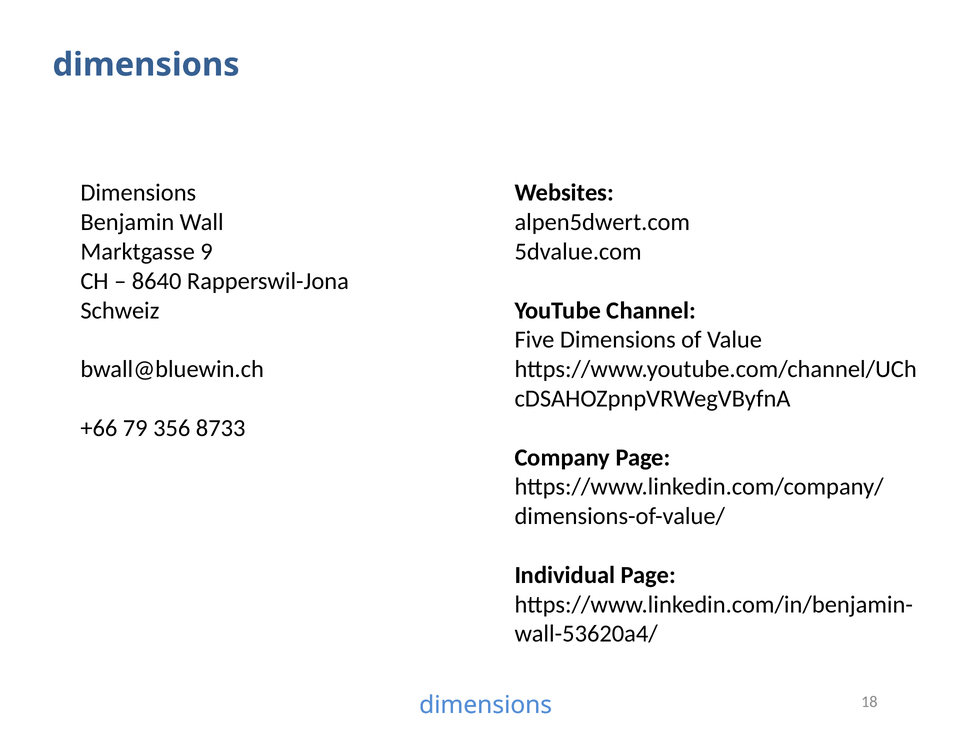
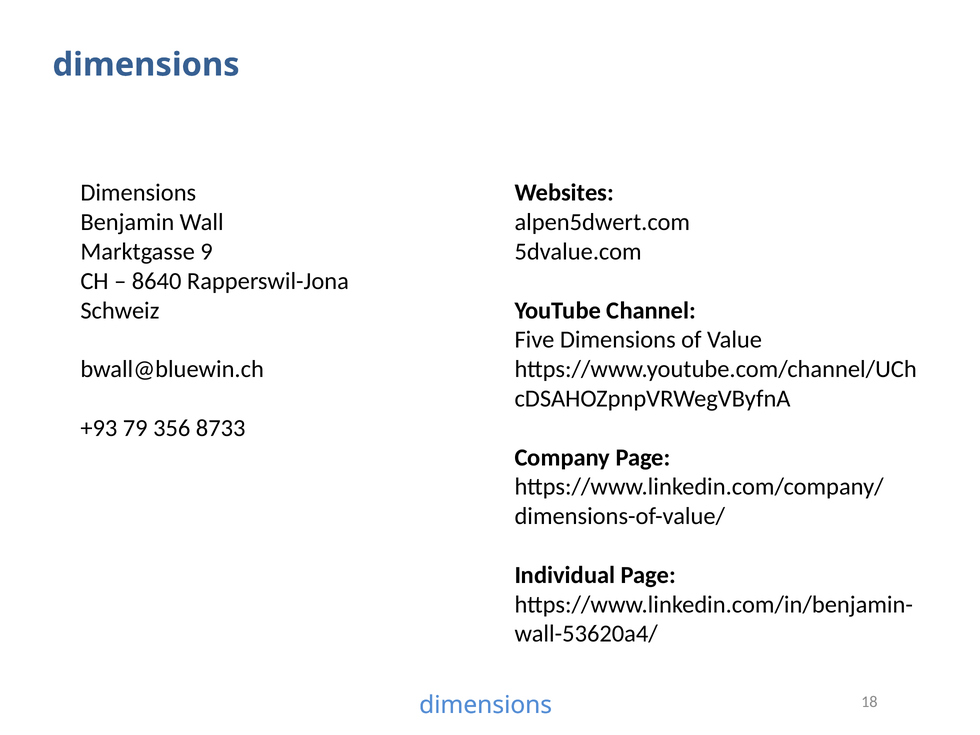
+66: +66 -> +93
